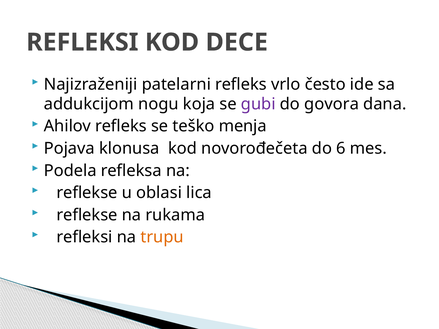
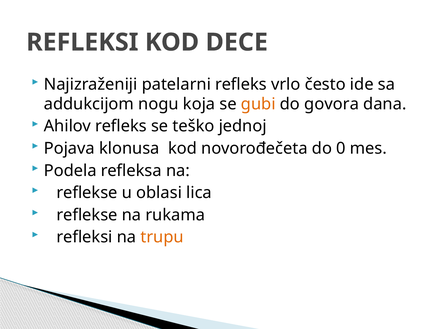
gubi colour: purple -> orange
menja: menja -> jednoj
6: 6 -> 0
